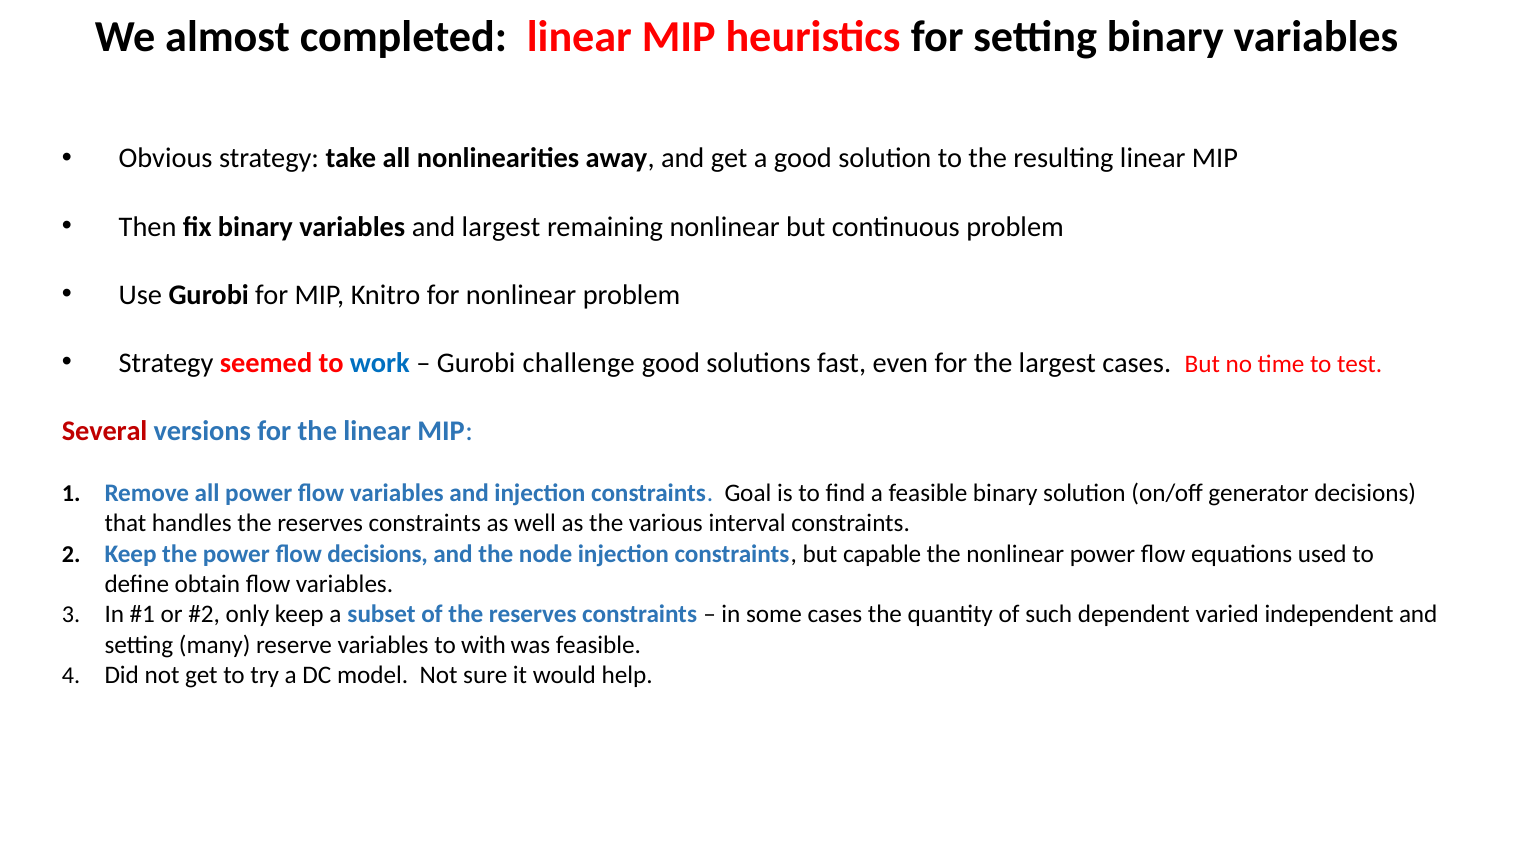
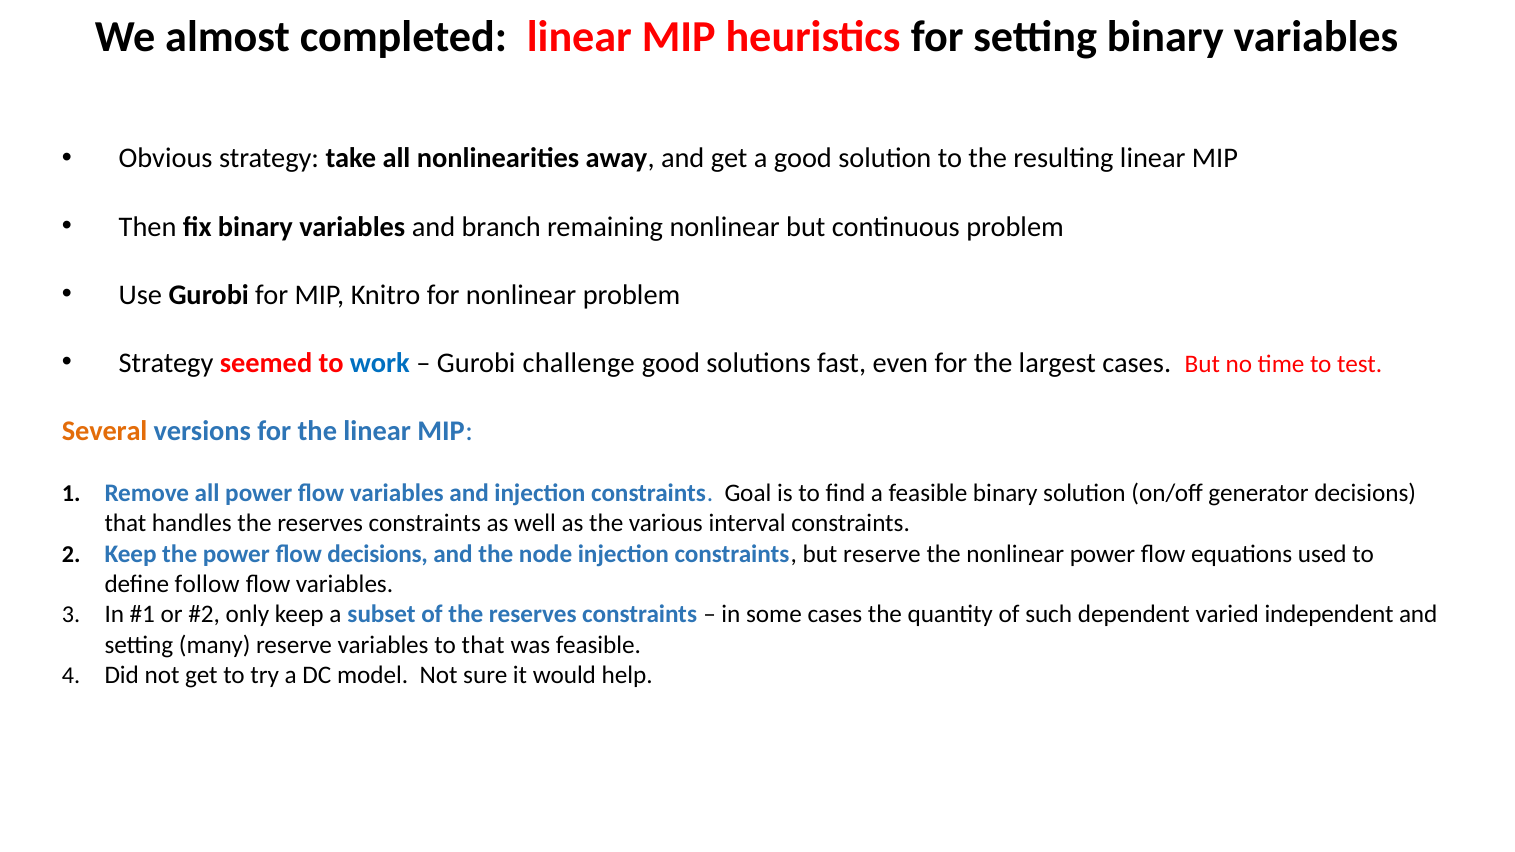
and largest: largest -> branch
Several colour: red -> orange
but capable: capable -> reserve
obtain: obtain -> follow
to with: with -> that
